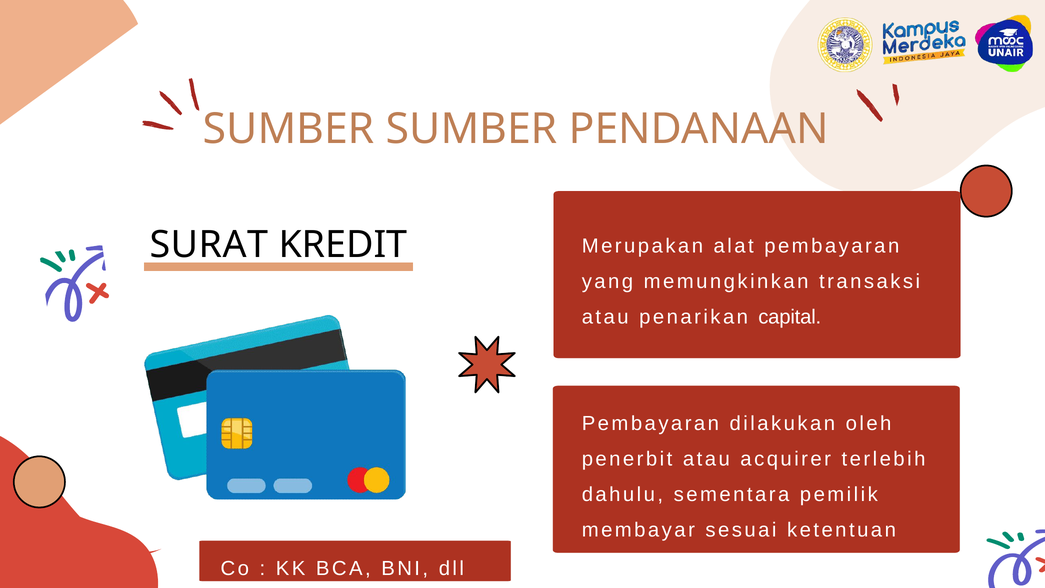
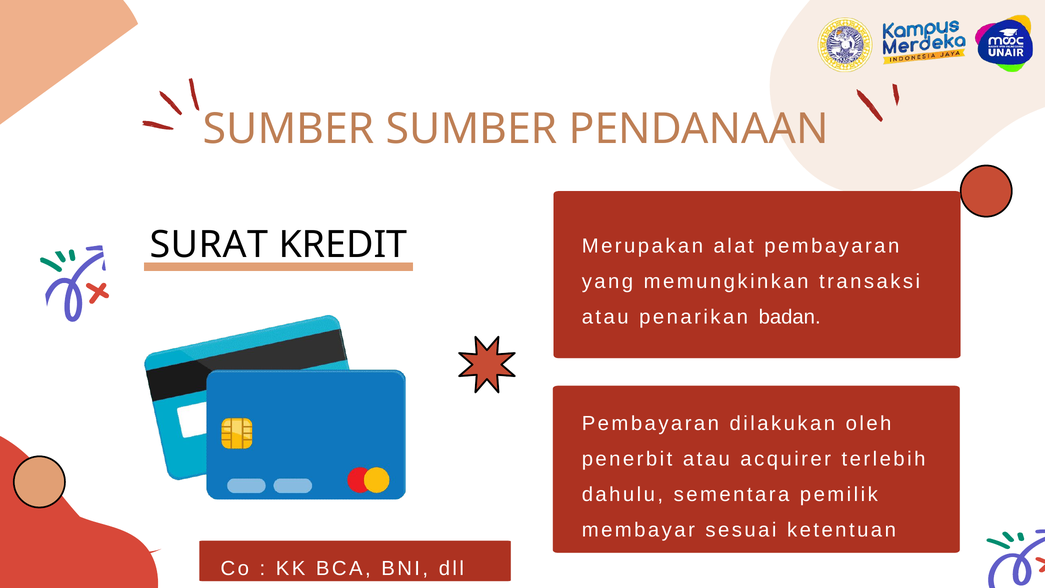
capital: capital -> badan
